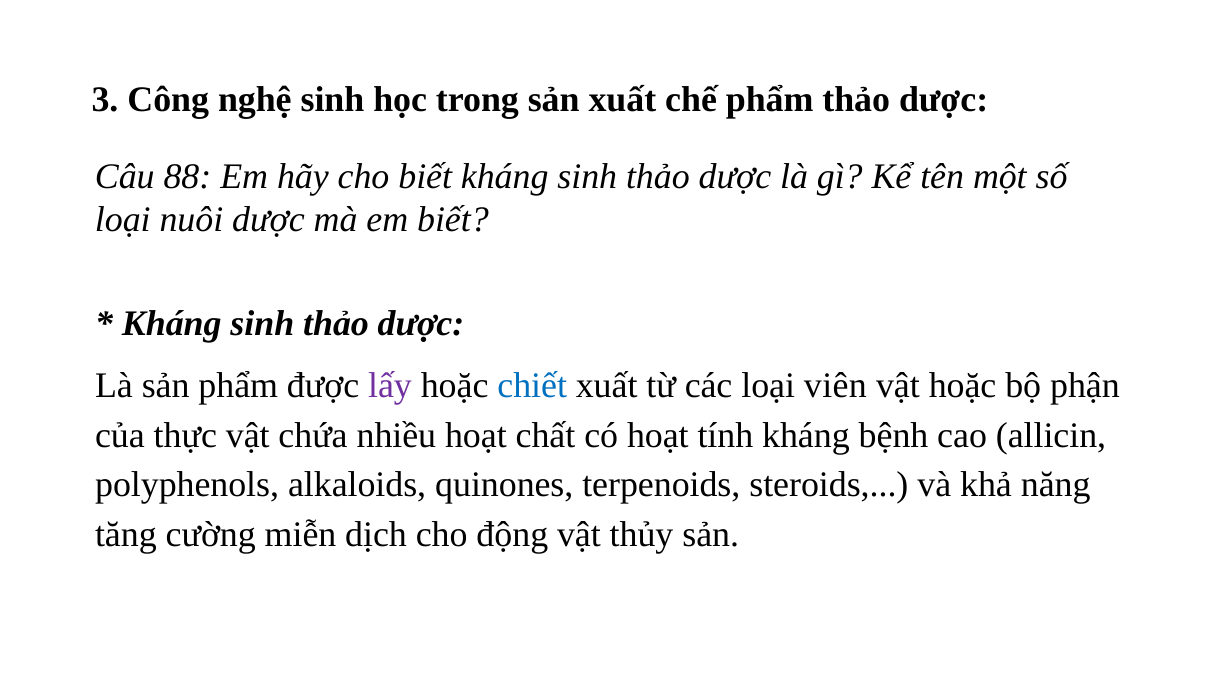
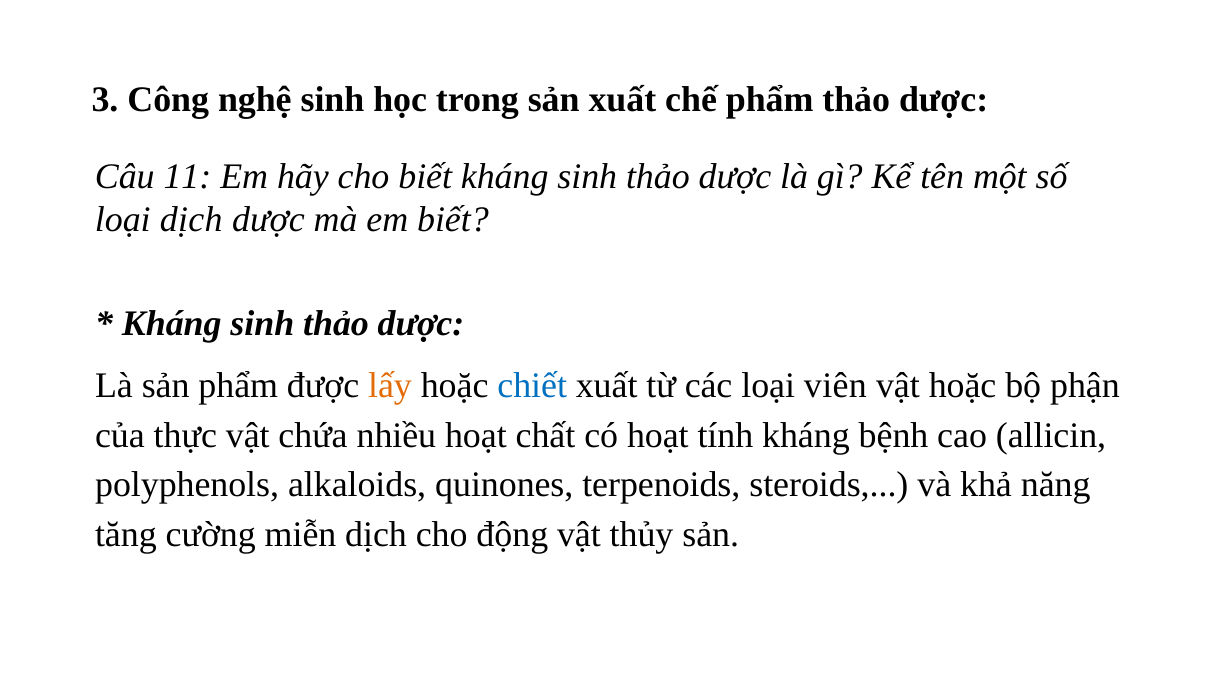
88: 88 -> 11
loại nuôi: nuôi -> dịch
lấy colour: purple -> orange
